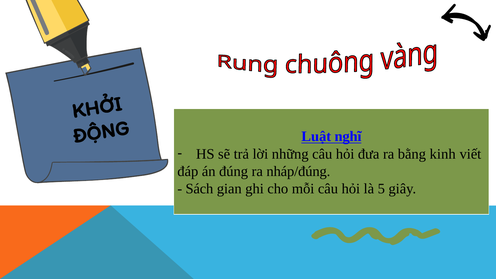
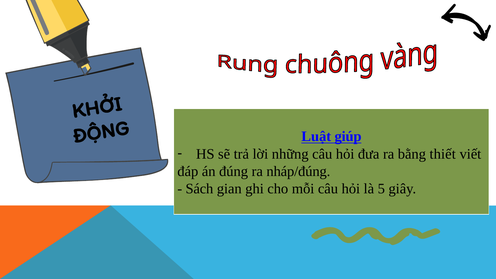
nghĩ: nghĩ -> giúp
kinh: kinh -> thiết
